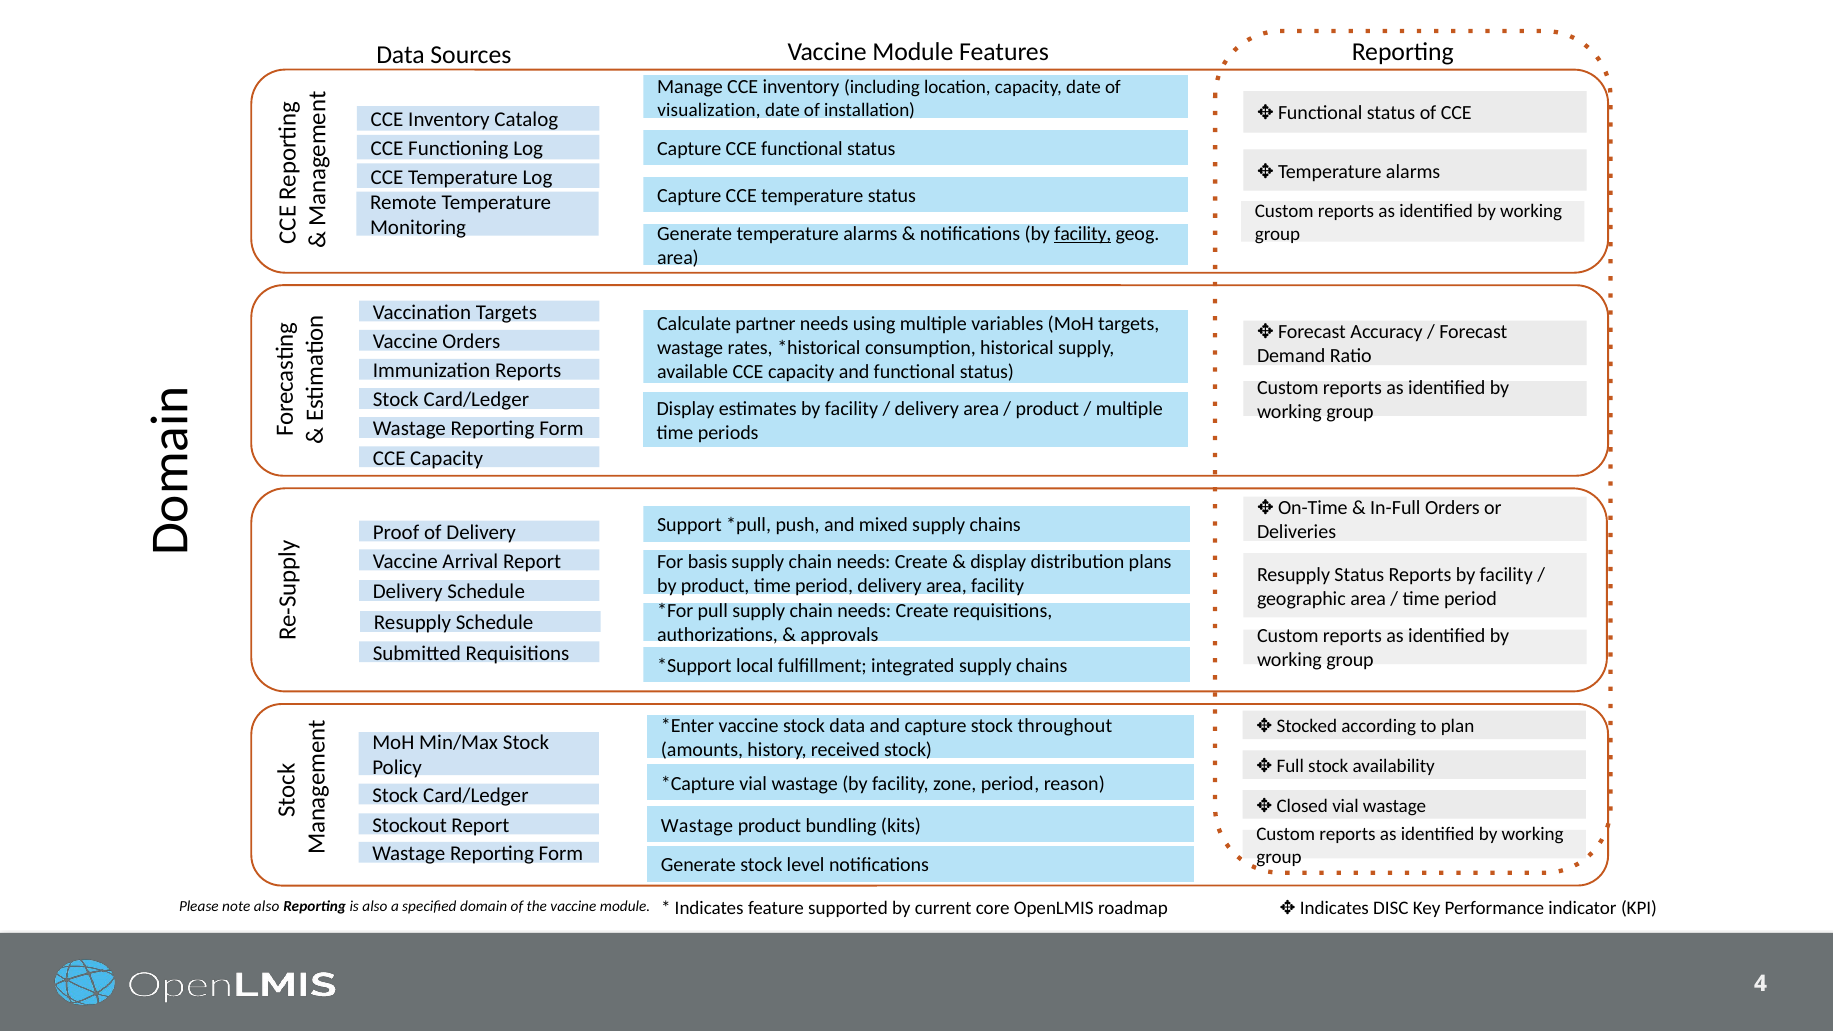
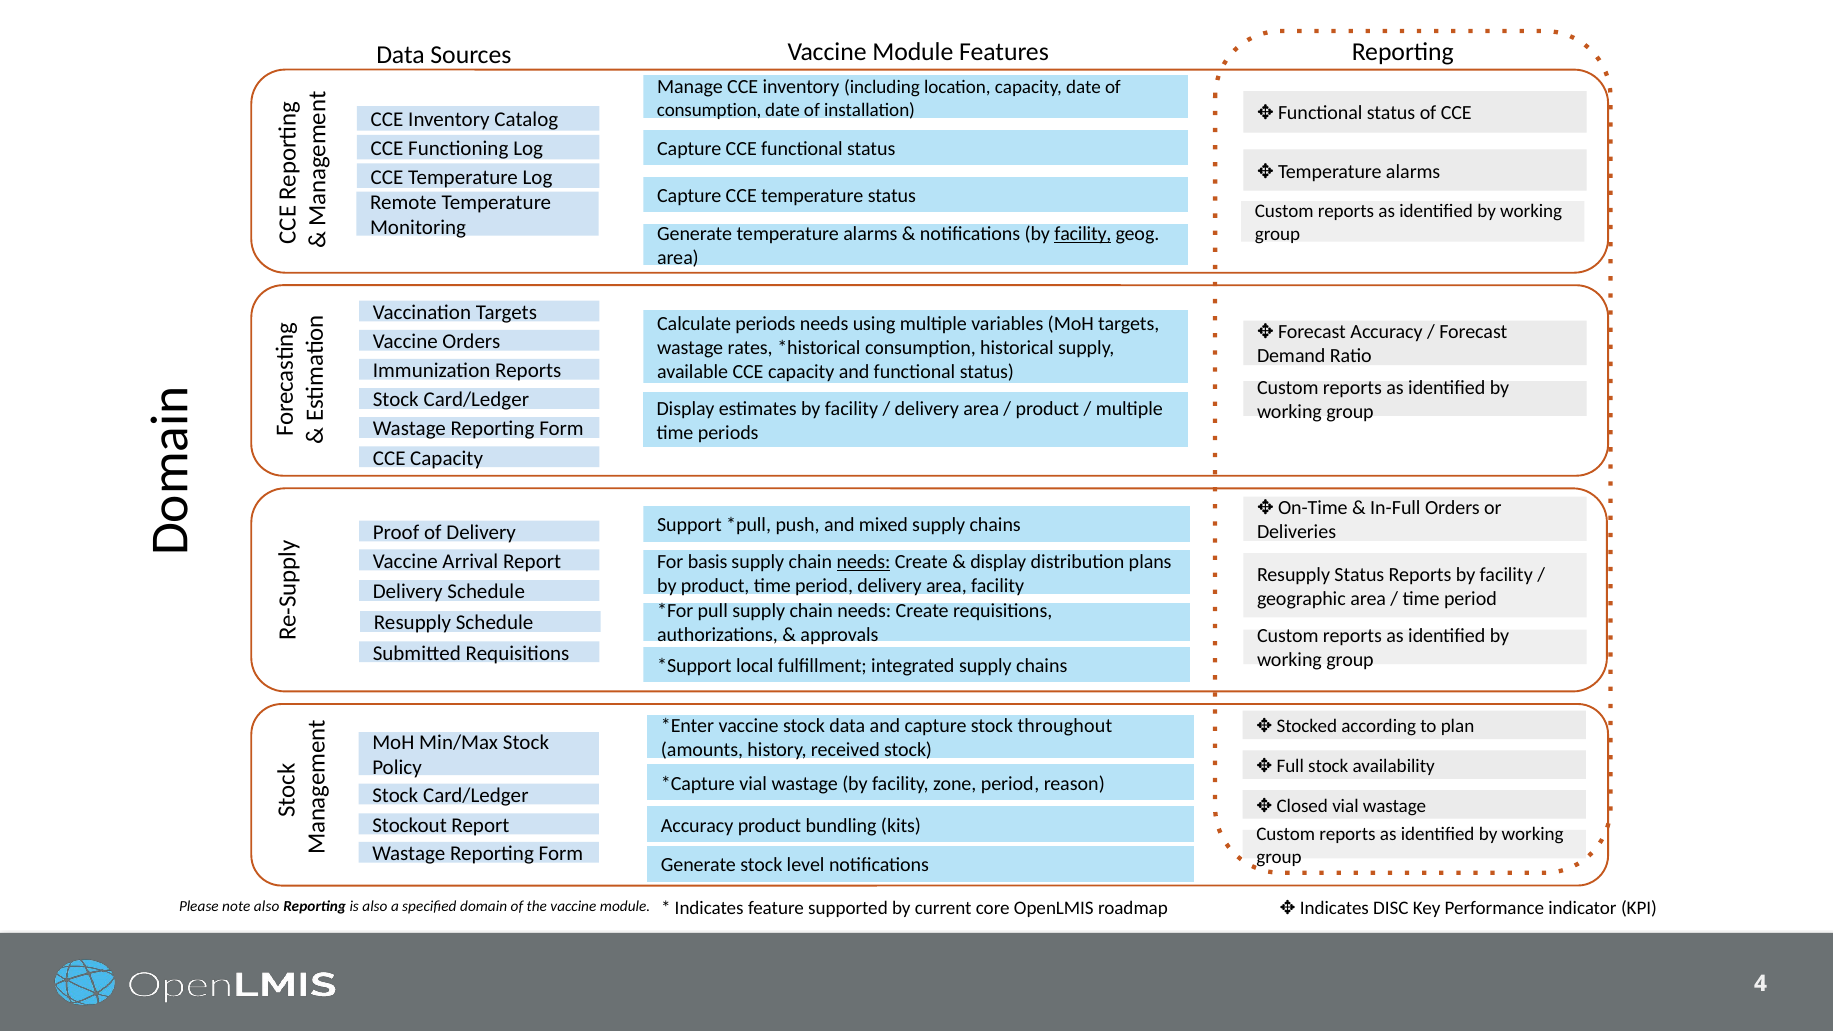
visualization at (709, 110): visualization -> consumption
Calculate partner: partner -> periods
needs at (864, 562) underline: none -> present
Wastage at (697, 825): Wastage -> Accuracy
